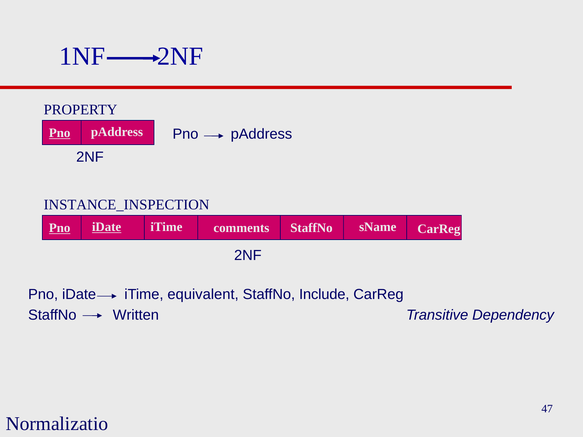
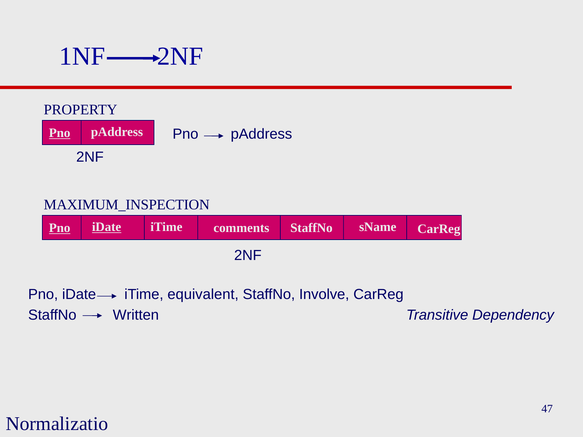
INSTANCE_INSPECTION: INSTANCE_INSPECTION -> MAXIMUM_INSPECTION
Include: Include -> Involve
